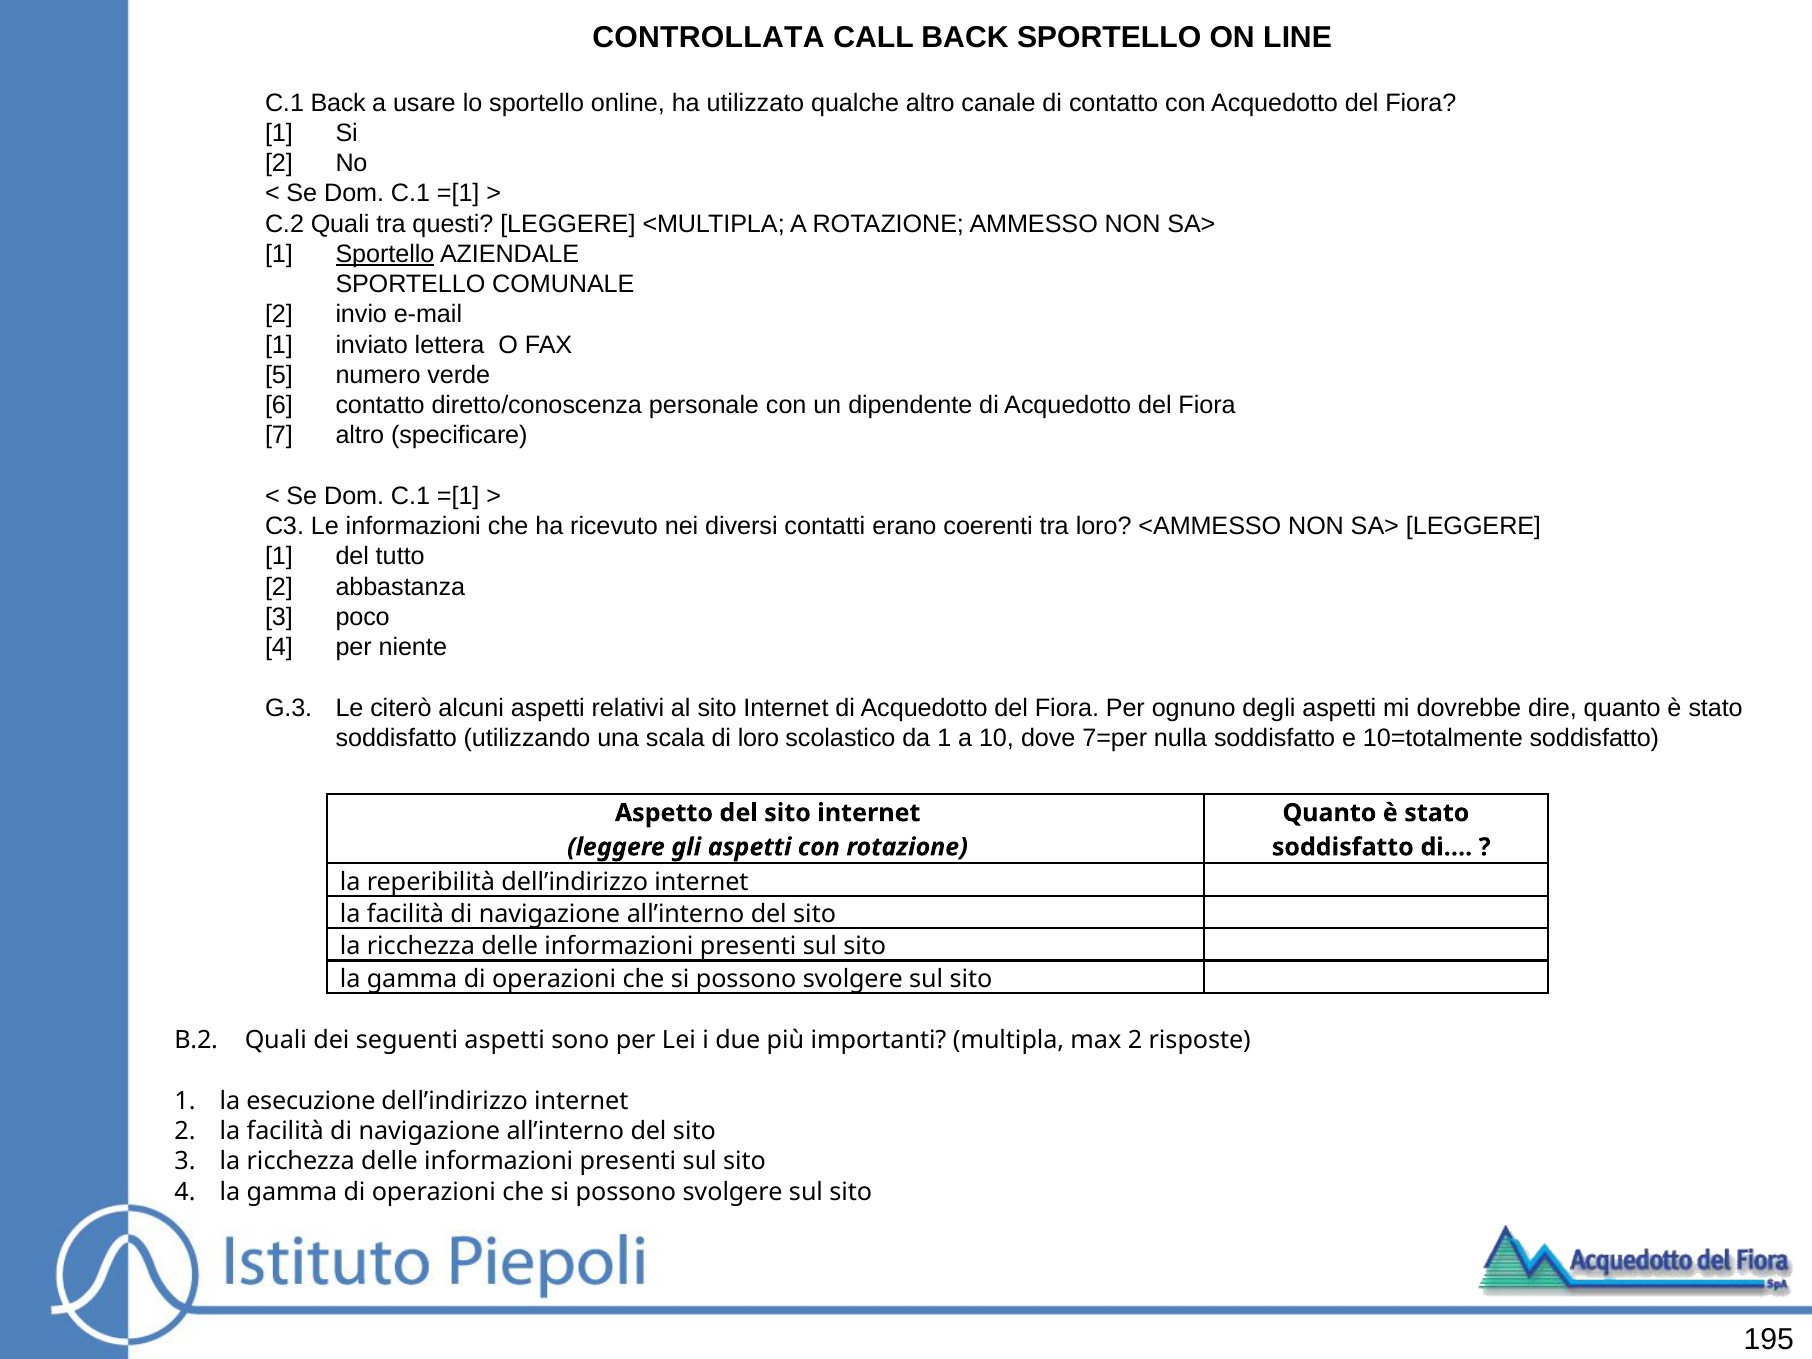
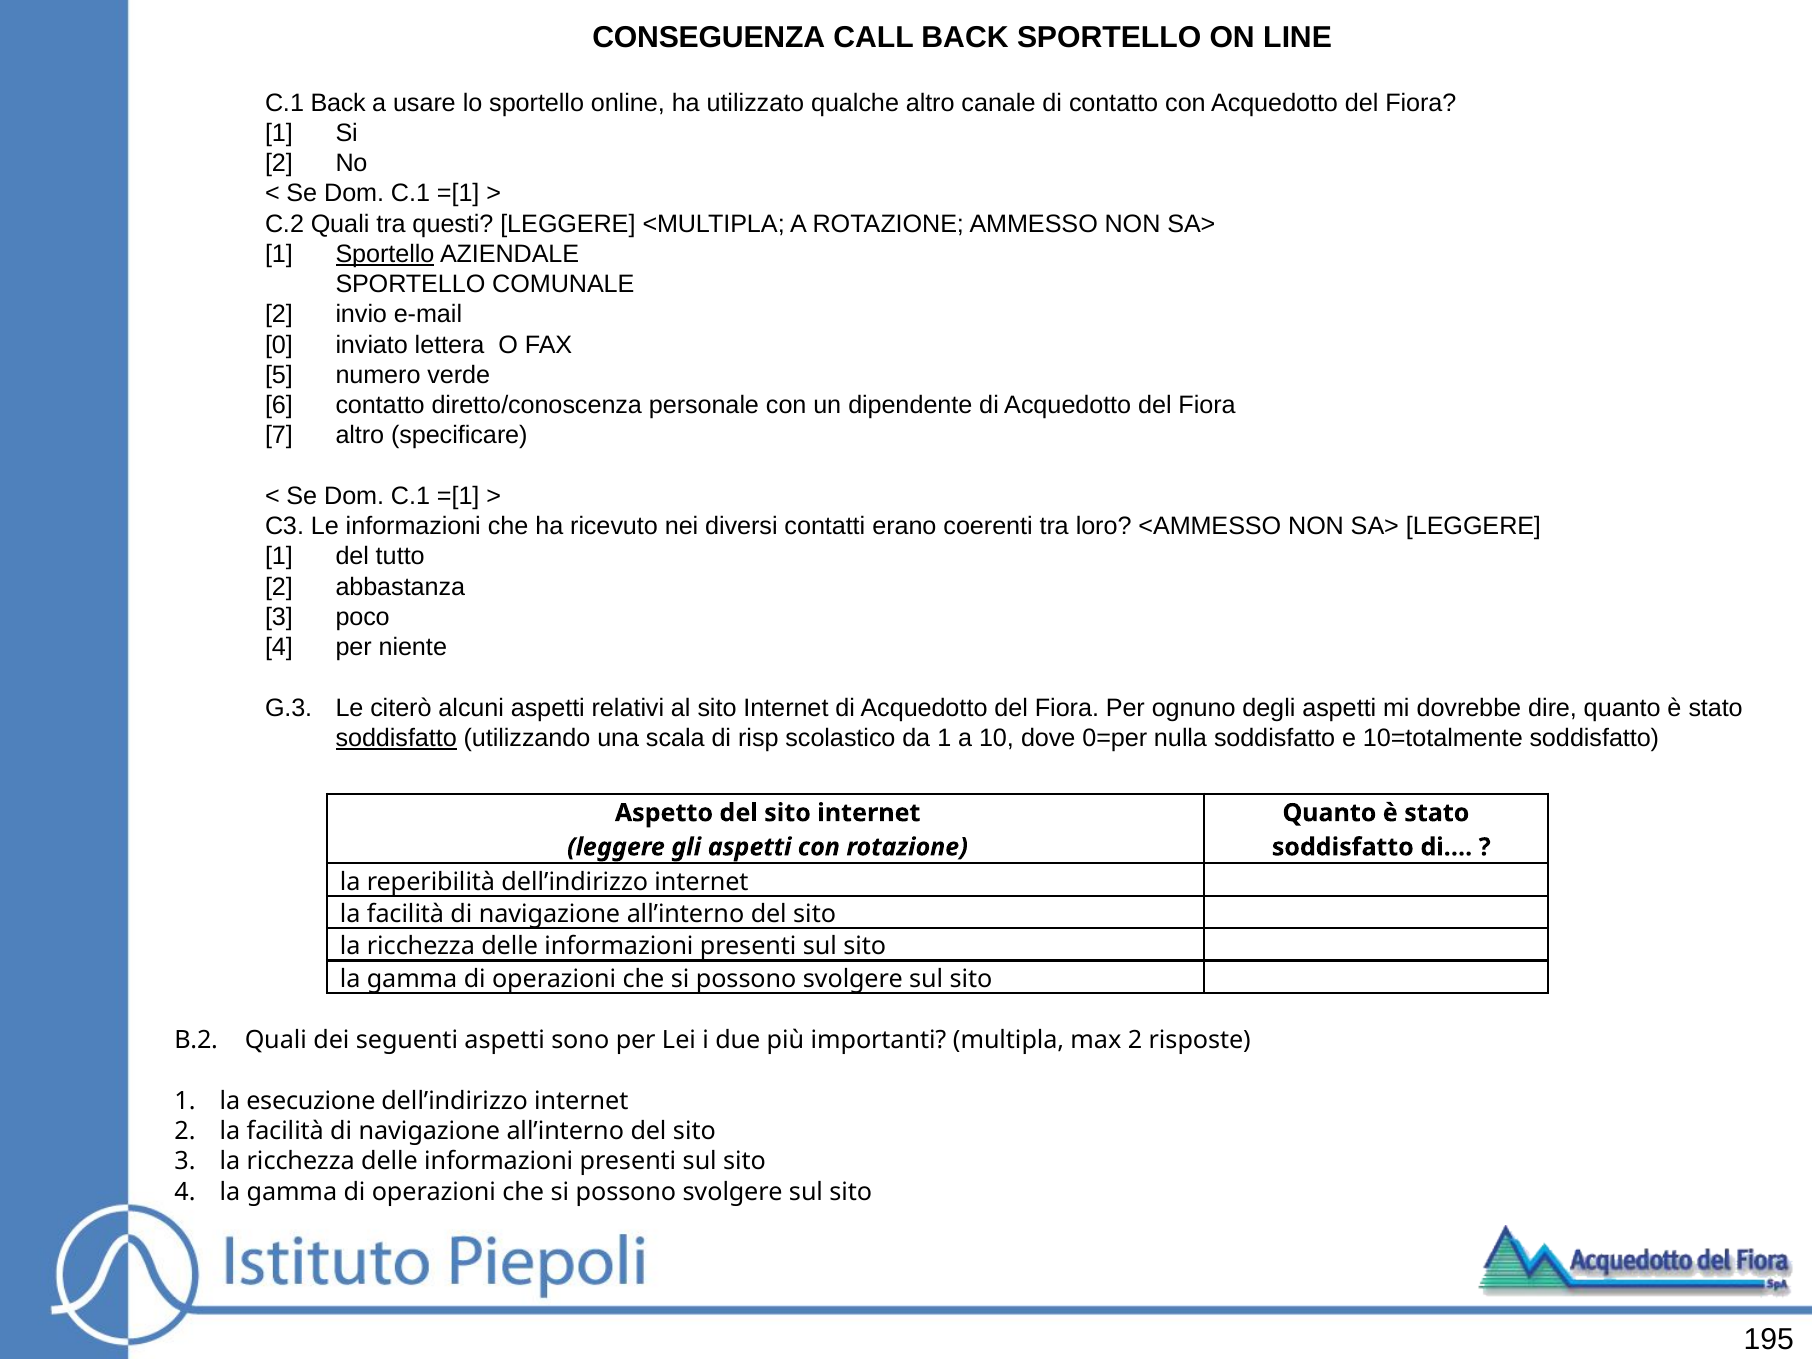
CONTROLLATA: CONTROLLATA -> CONSEGUENZA
1 at (279, 345): 1 -> 0
soddisfatto at (396, 738) underline: none -> present
di loro: loro -> risp
7=per: 7=per -> 0=per
